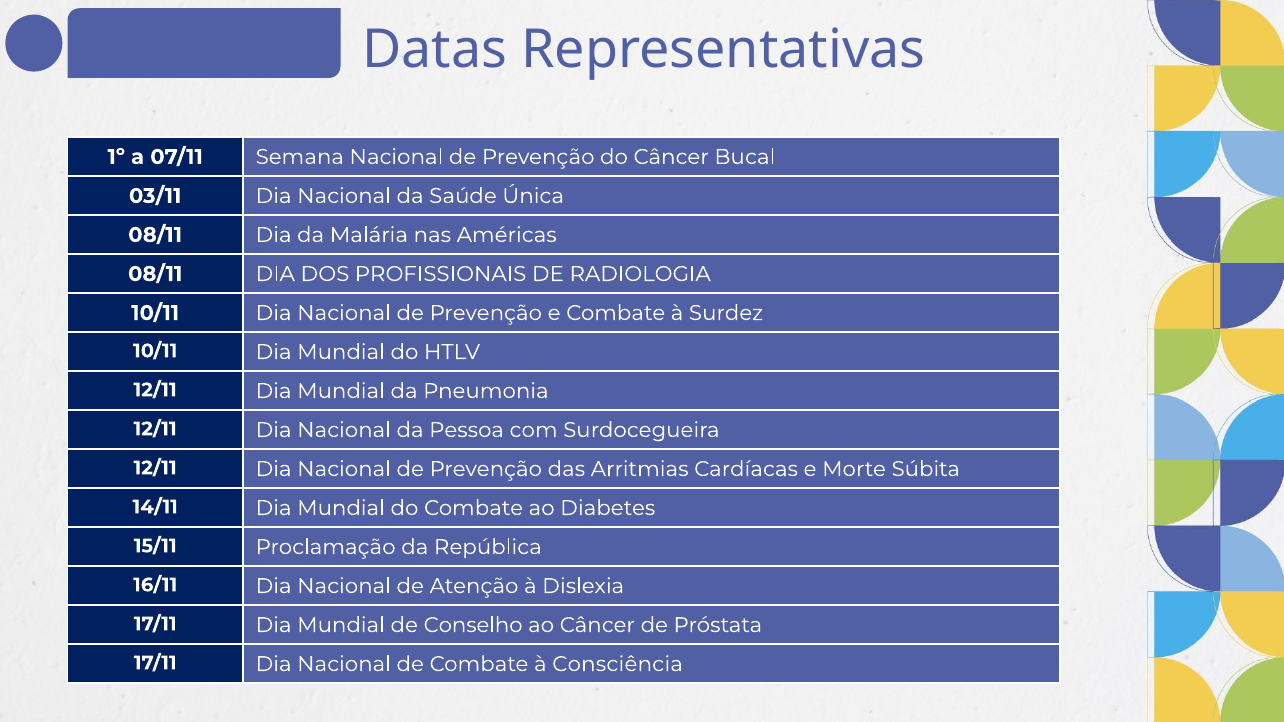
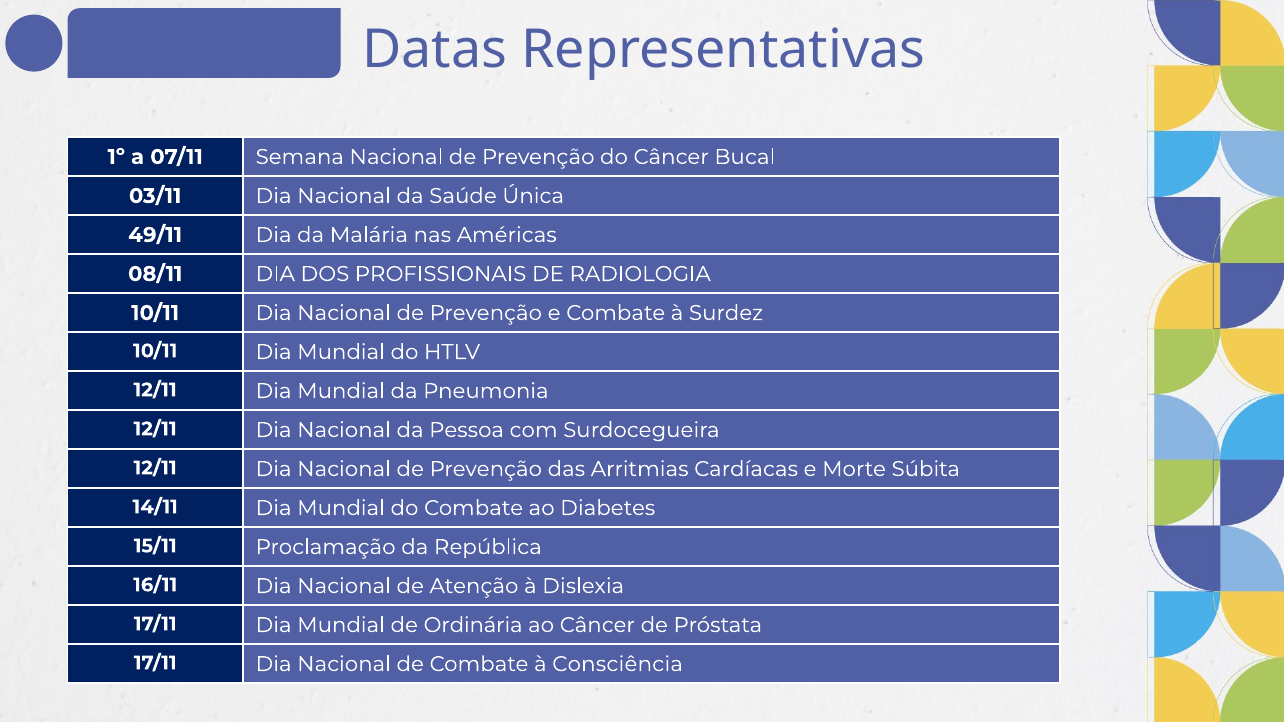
08/11 at (155, 235): 08/11 -> 49/11
Conselho: Conselho -> Ordinária
